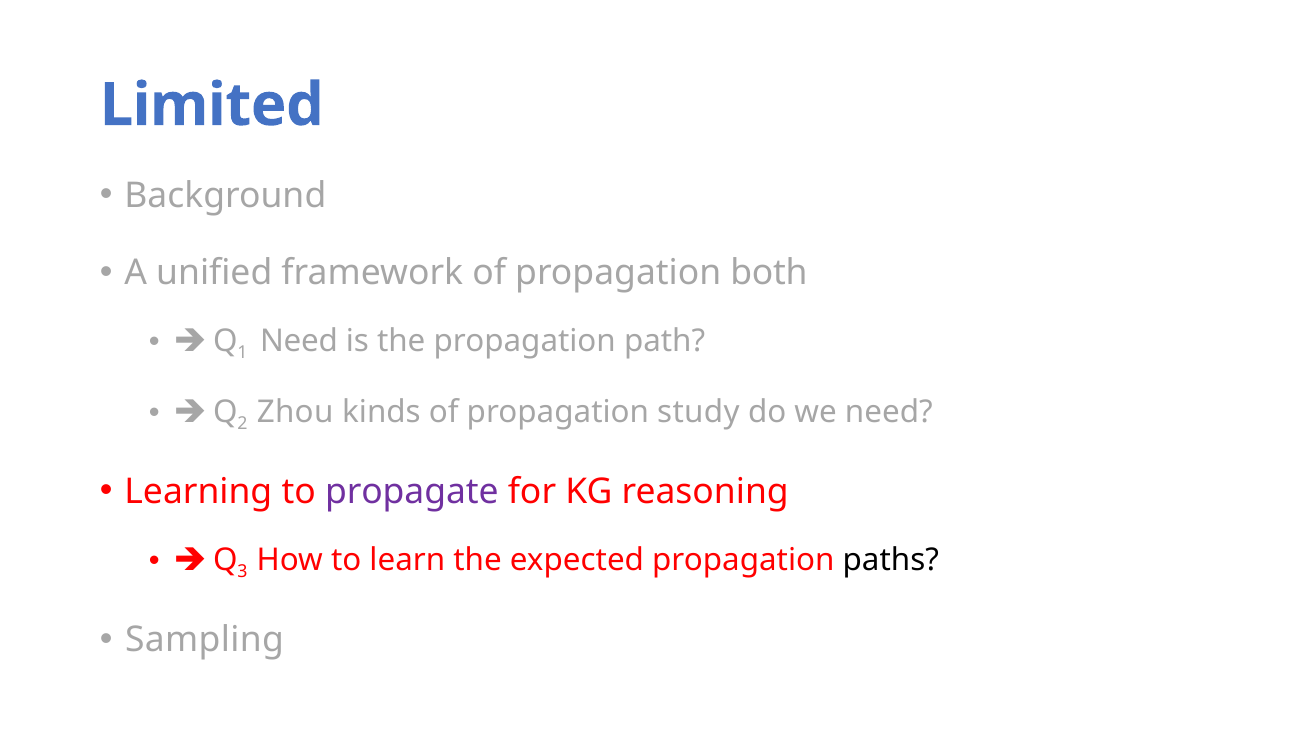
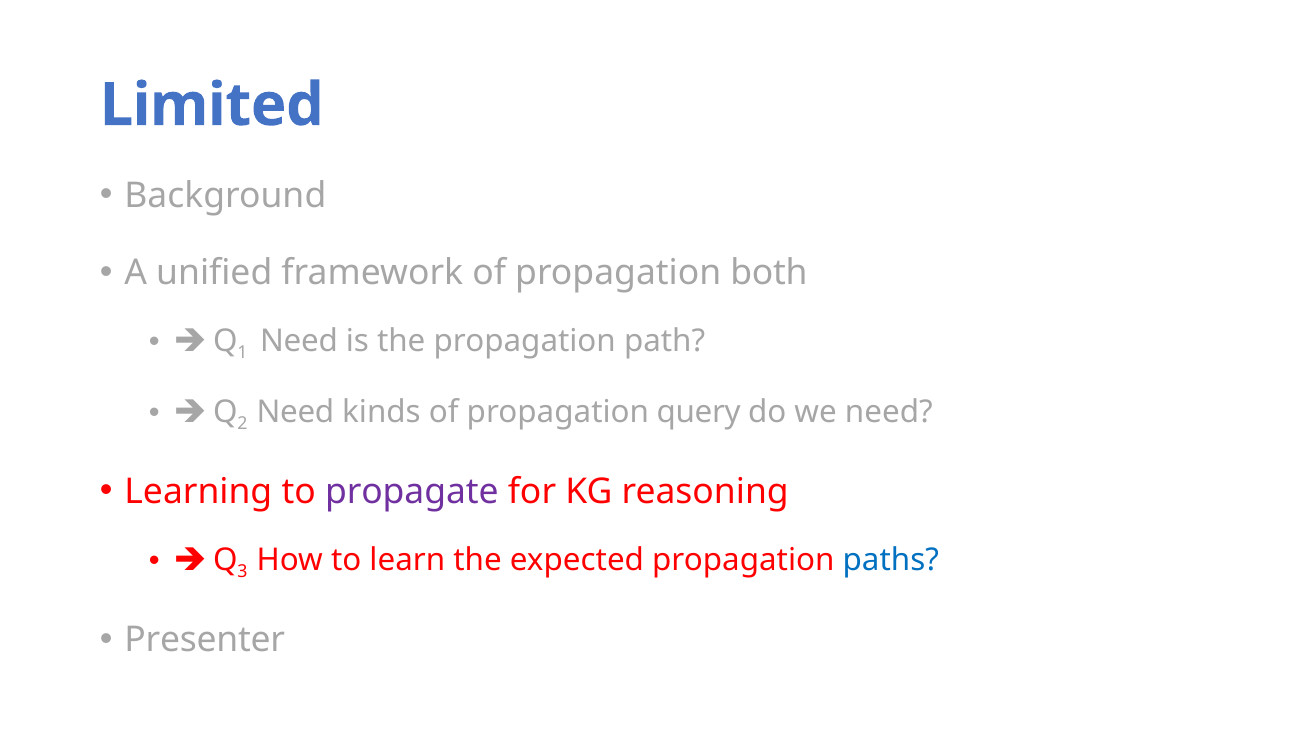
Zhou at (295, 412): Zhou -> Need
study: study -> query
paths colour: black -> blue
Sampling: Sampling -> Presenter
